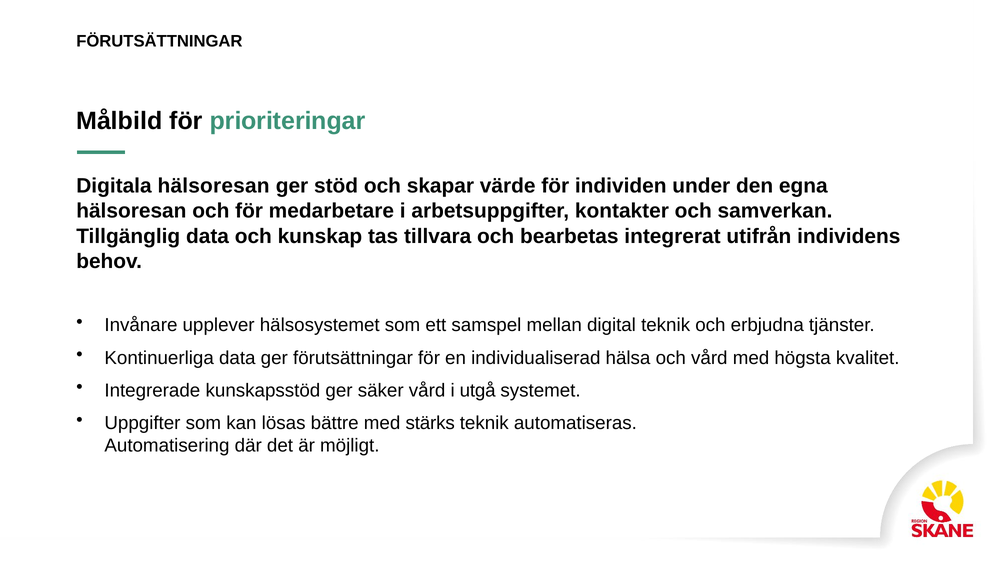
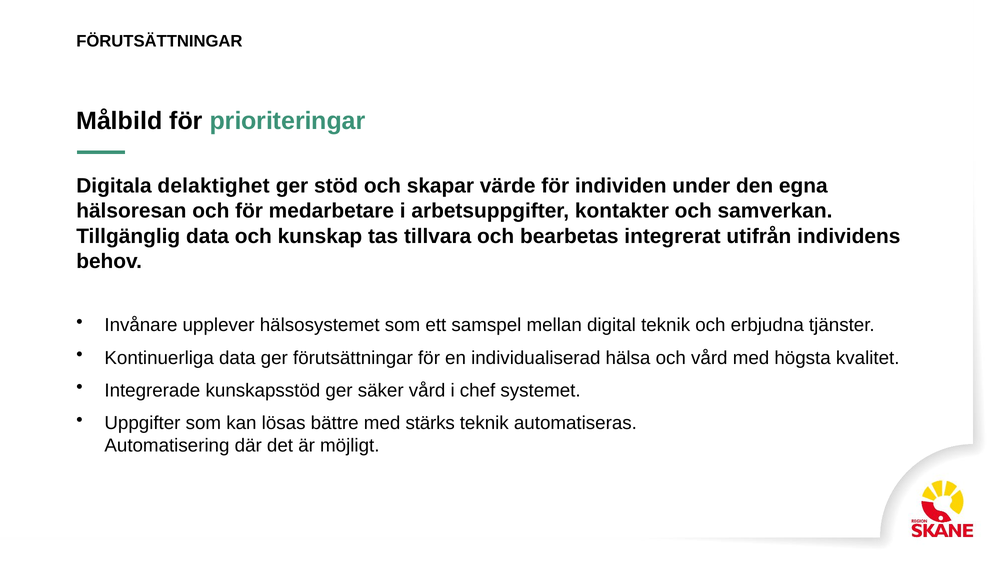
Digitala hälsoresan: hälsoresan -> delaktighet
utgå: utgå -> chef
